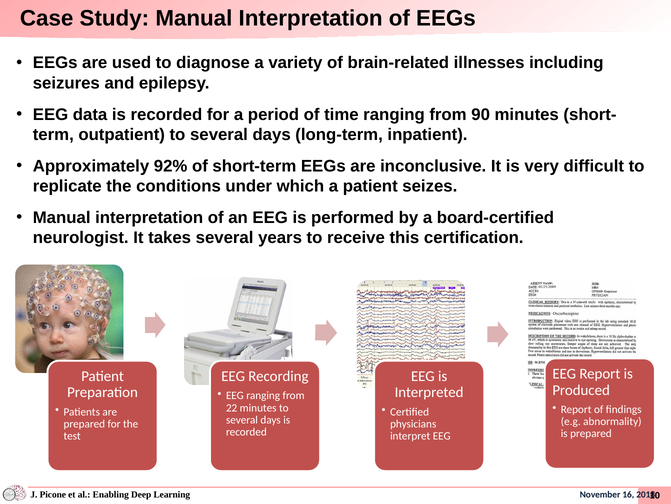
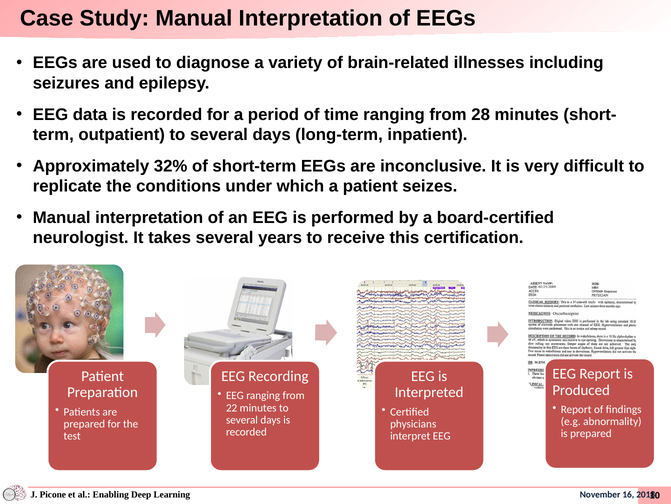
90: 90 -> 28
92%: 92% -> 32%
